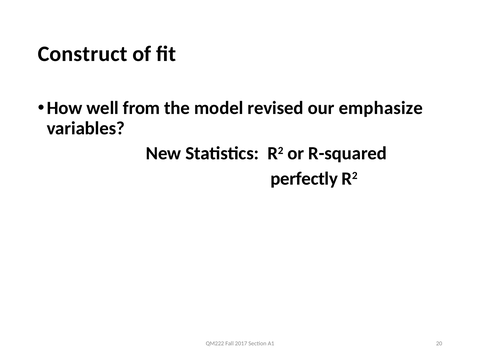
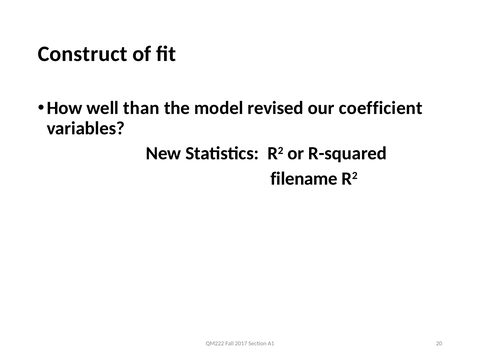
from: from -> than
emphasize: emphasize -> coefficient
perfectly: perfectly -> filename
